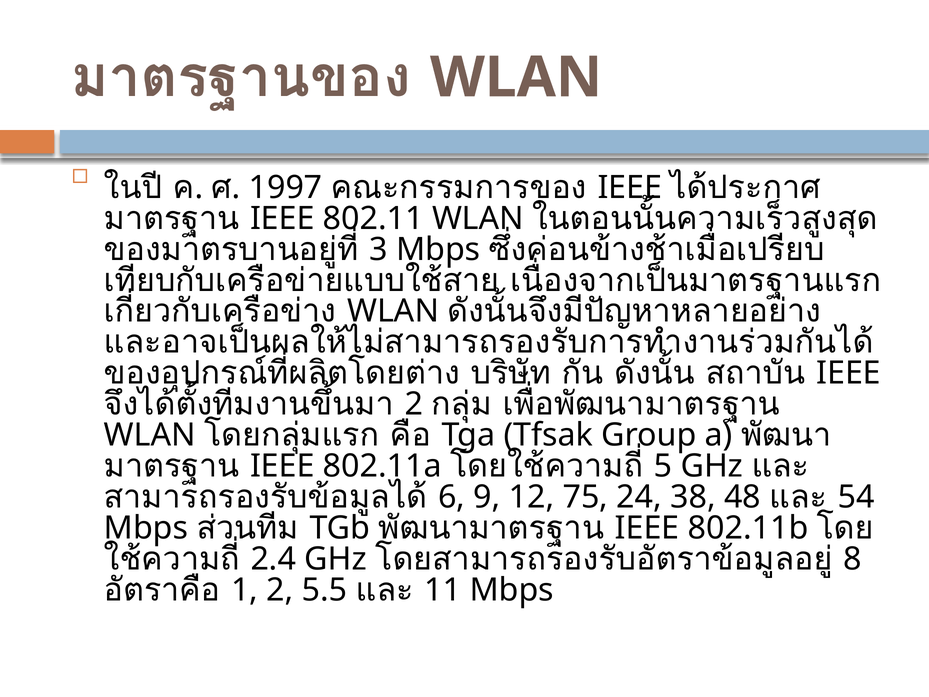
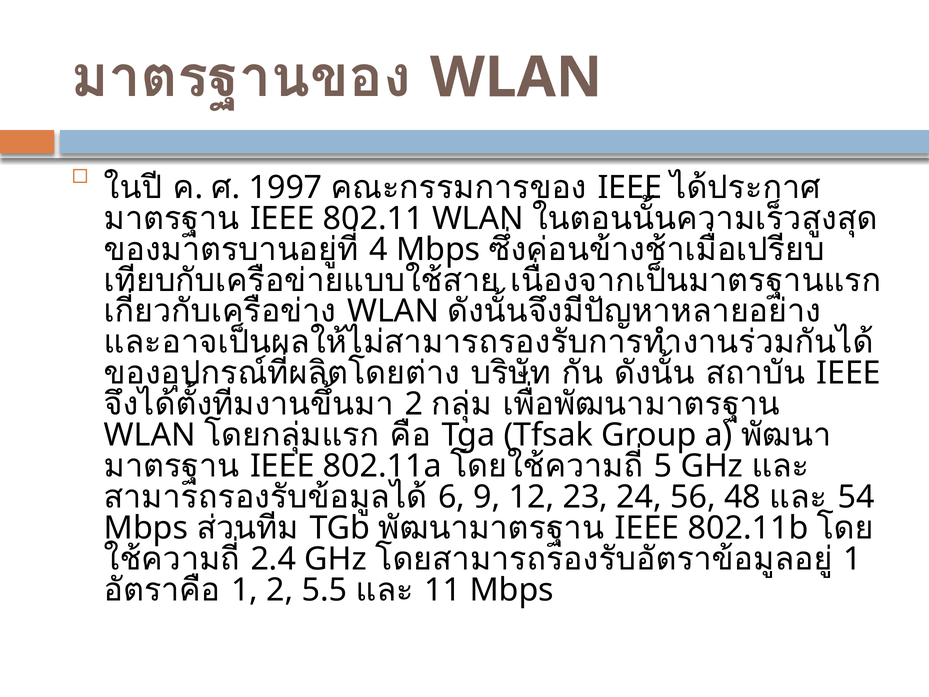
3: 3 -> 4
75: 75 -> 23
38: 38 -> 56
8 at (853, 559): 8 -> 1
